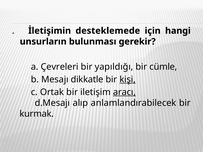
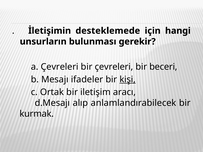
bir yapıldığı: yapıldığı -> çevreleri
cümle: cümle -> beceri
dikkatle: dikkatle -> ifadeler
aracı underline: present -> none
